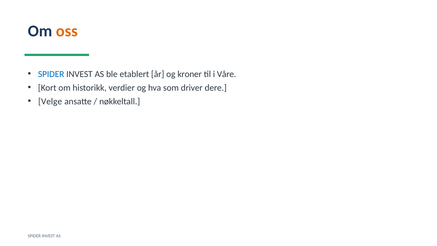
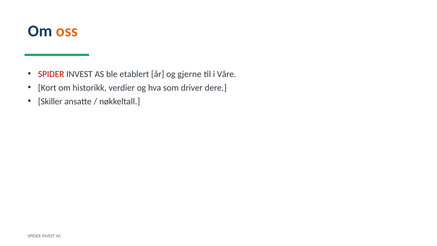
SPIDER at (51, 74) colour: blue -> red
kroner: kroner -> gjerne
Velge: Velge -> Skiller
